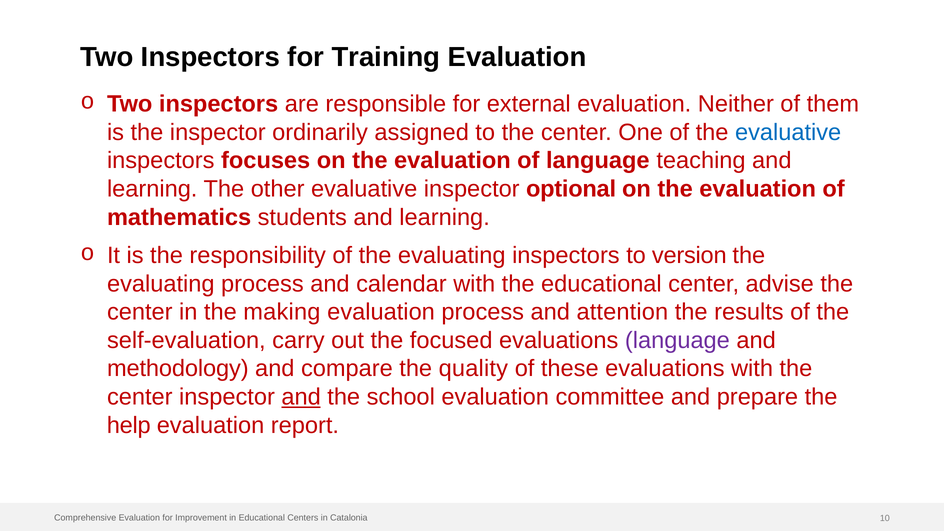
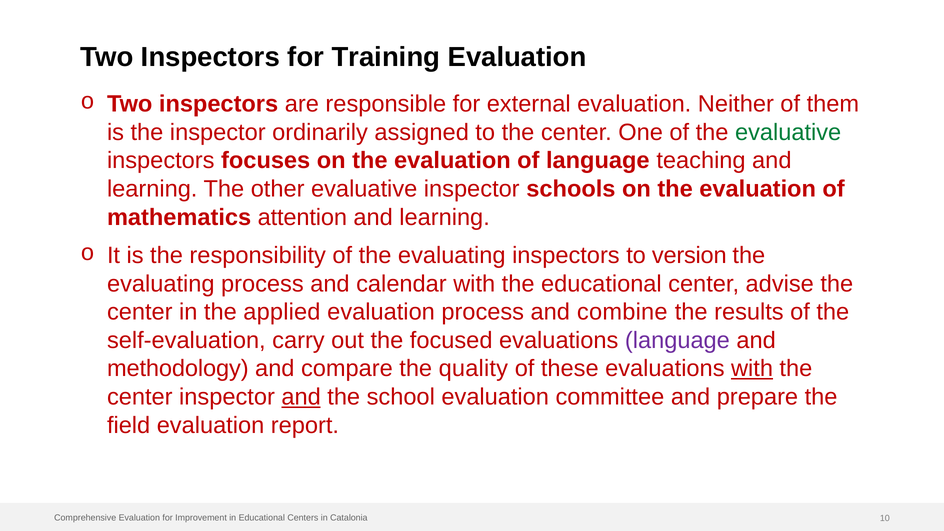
evaluative at (788, 132) colour: blue -> green
optional: optional -> schools
students: students -> attention
making: making -> applied
attention: attention -> combine
with at (752, 369) underline: none -> present
help: help -> field
